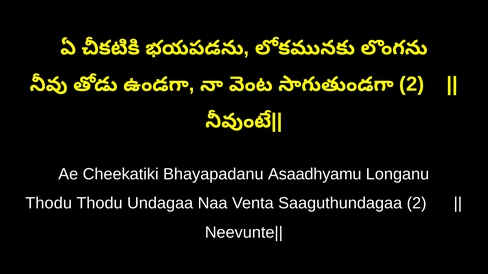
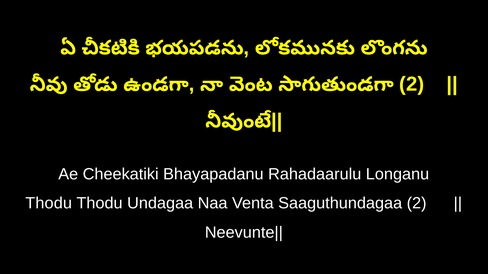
Asaadhyamu: Asaadhyamu -> Rahadaarulu
